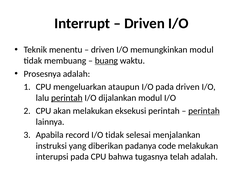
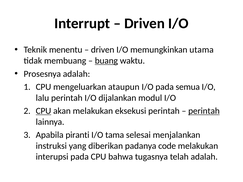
memungkinkan modul: modul -> utama
pada driven: driven -> semua
perintah at (67, 98) underline: present -> none
CPU at (43, 111) underline: none -> present
record: record -> piranti
I/O tidak: tidak -> tama
